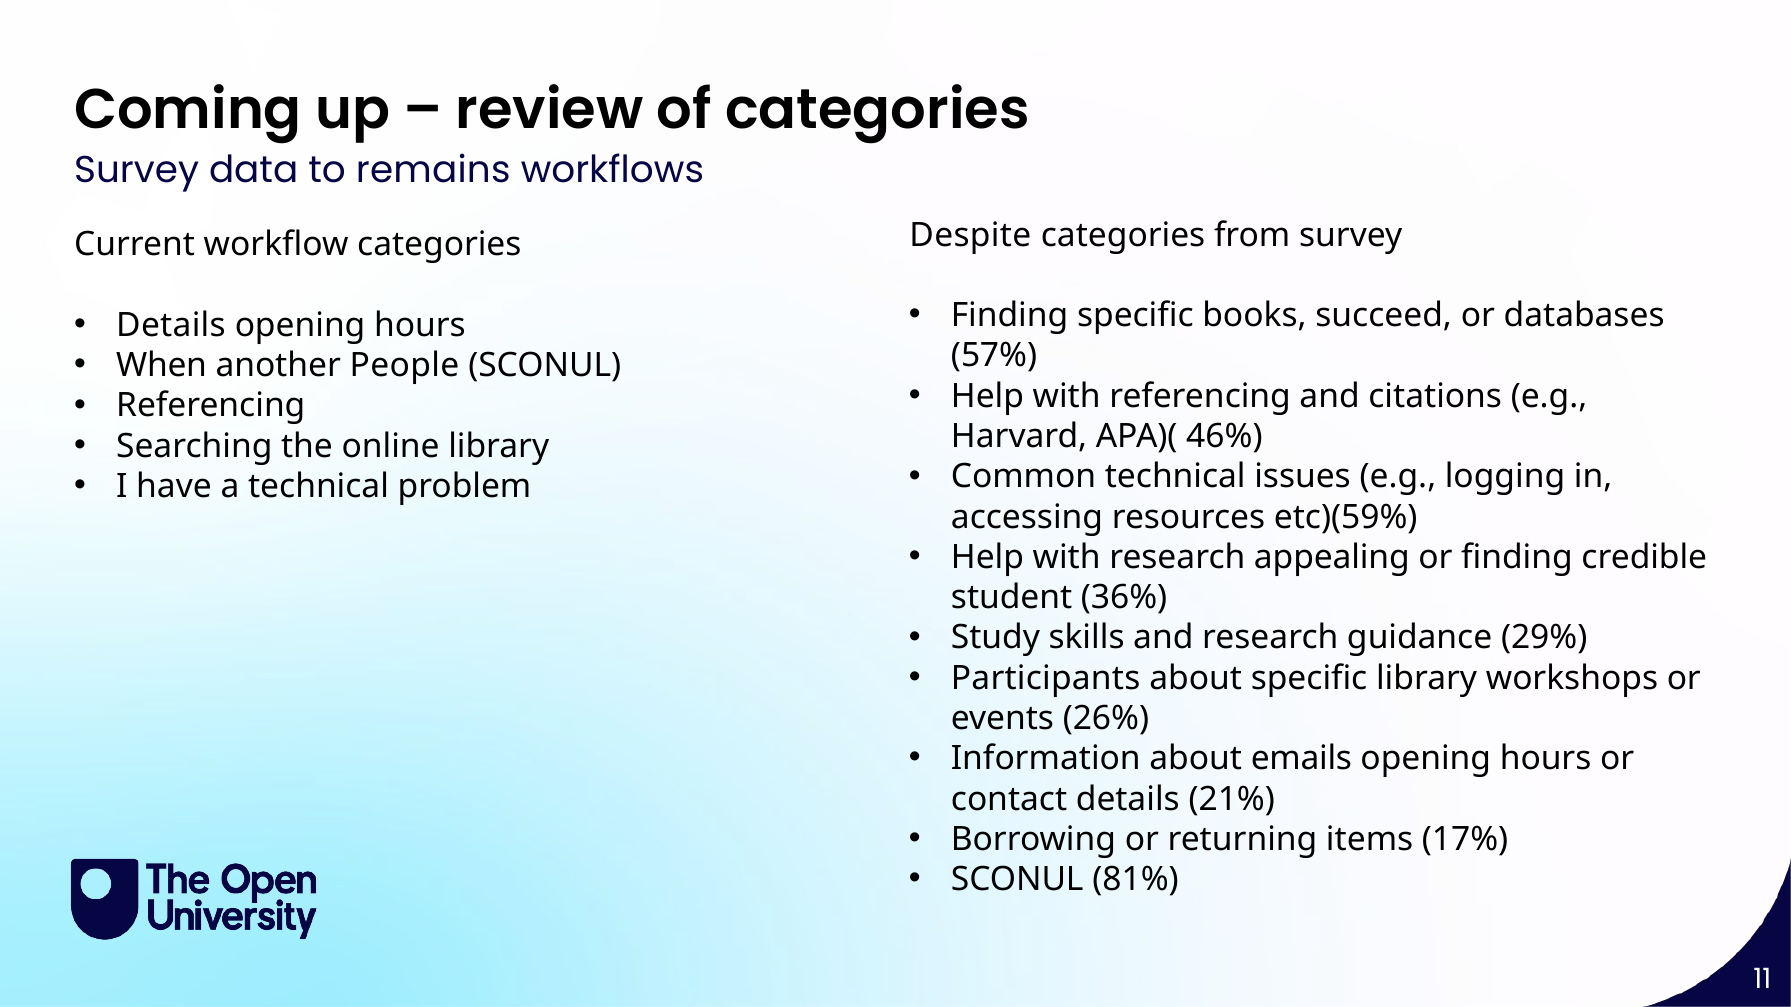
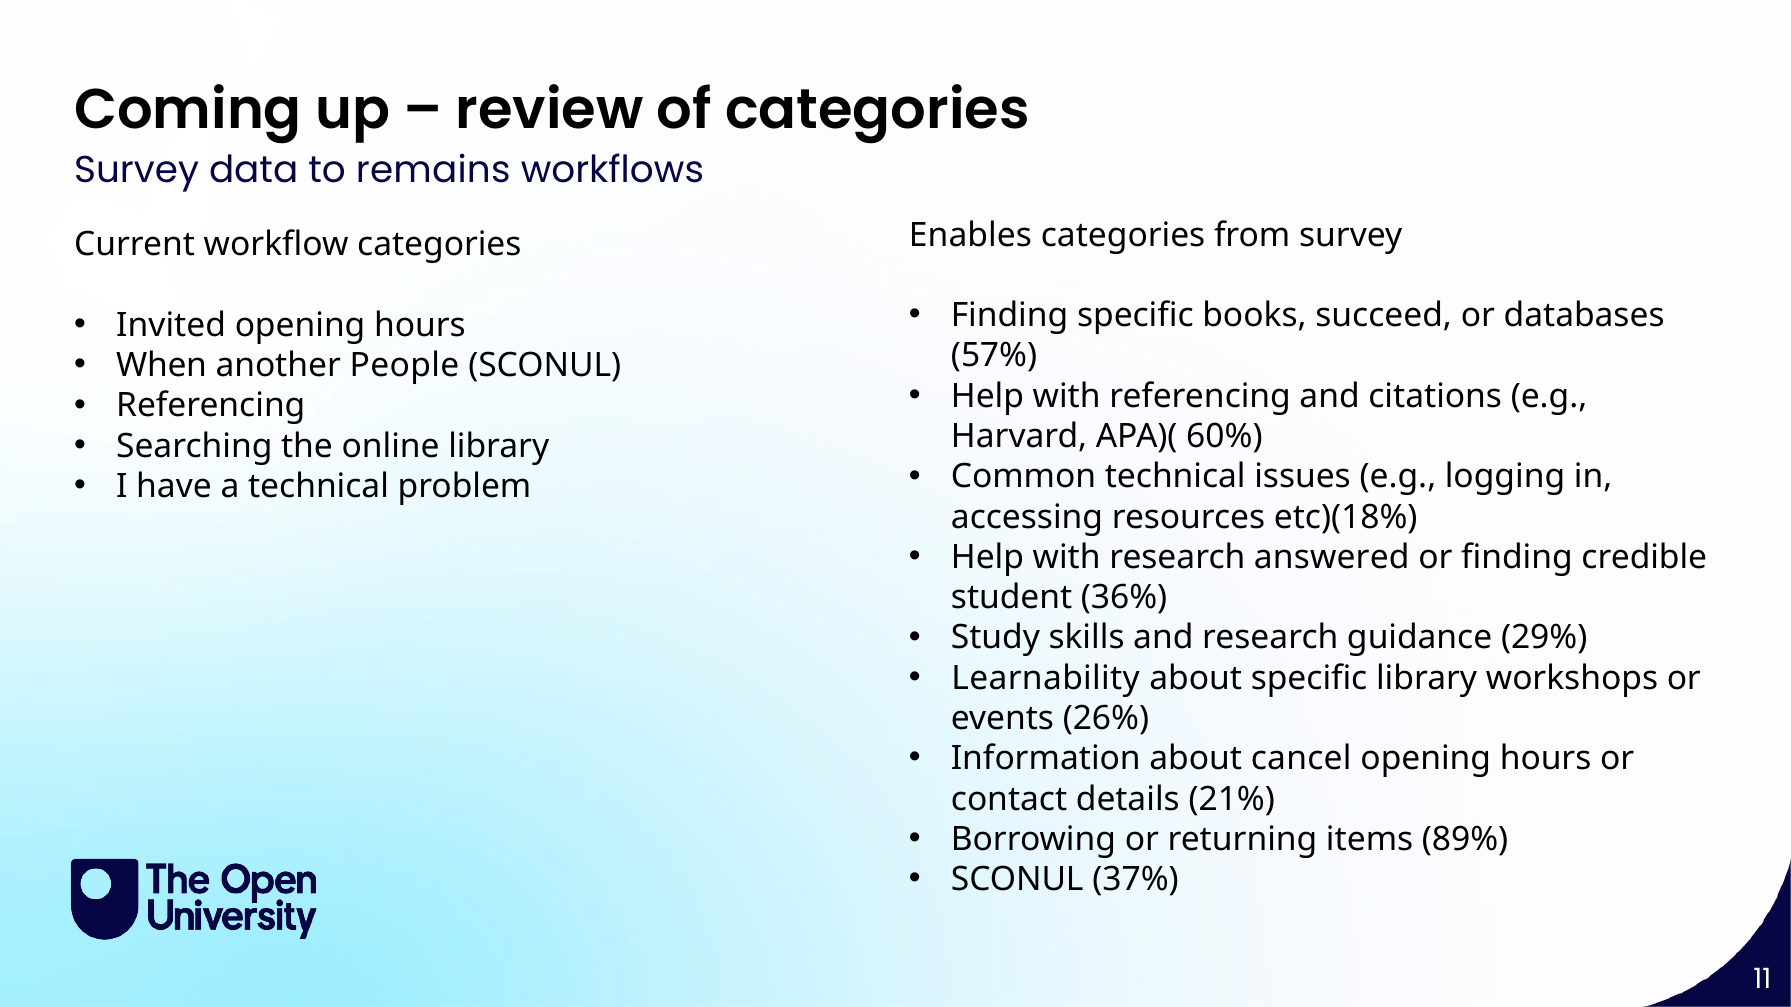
Despite: Despite -> Enables
Details at (171, 325): Details -> Invited
46%: 46% -> 60%
etc)(59%: etc)(59% -> etc)(18%
appealing: appealing -> answered
Participants: Participants -> Learnability
emails: emails -> cancel
17%: 17% -> 89%
81%: 81% -> 37%
